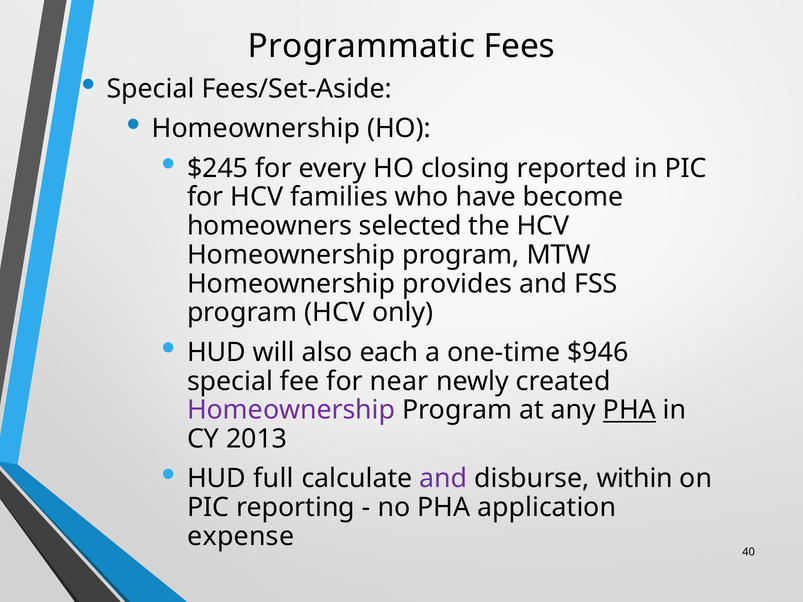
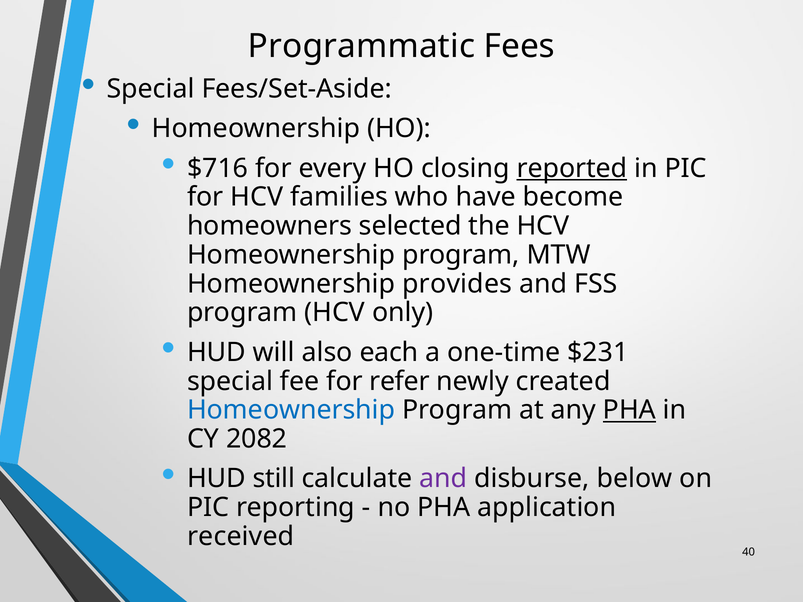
$245: $245 -> $716
reported underline: none -> present
$946: $946 -> $231
near: near -> refer
Homeownership at (291, 410) colour: purple -> blue
2013: 2013 -> 2082
full: full -> still
within: within -> below
expense: expense -> received
